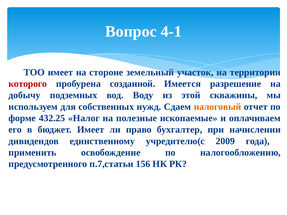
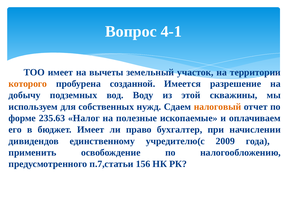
стороне: стороне -> вычеты
которого colour: red -> orange
432.25: 432.25 -> 235.63
